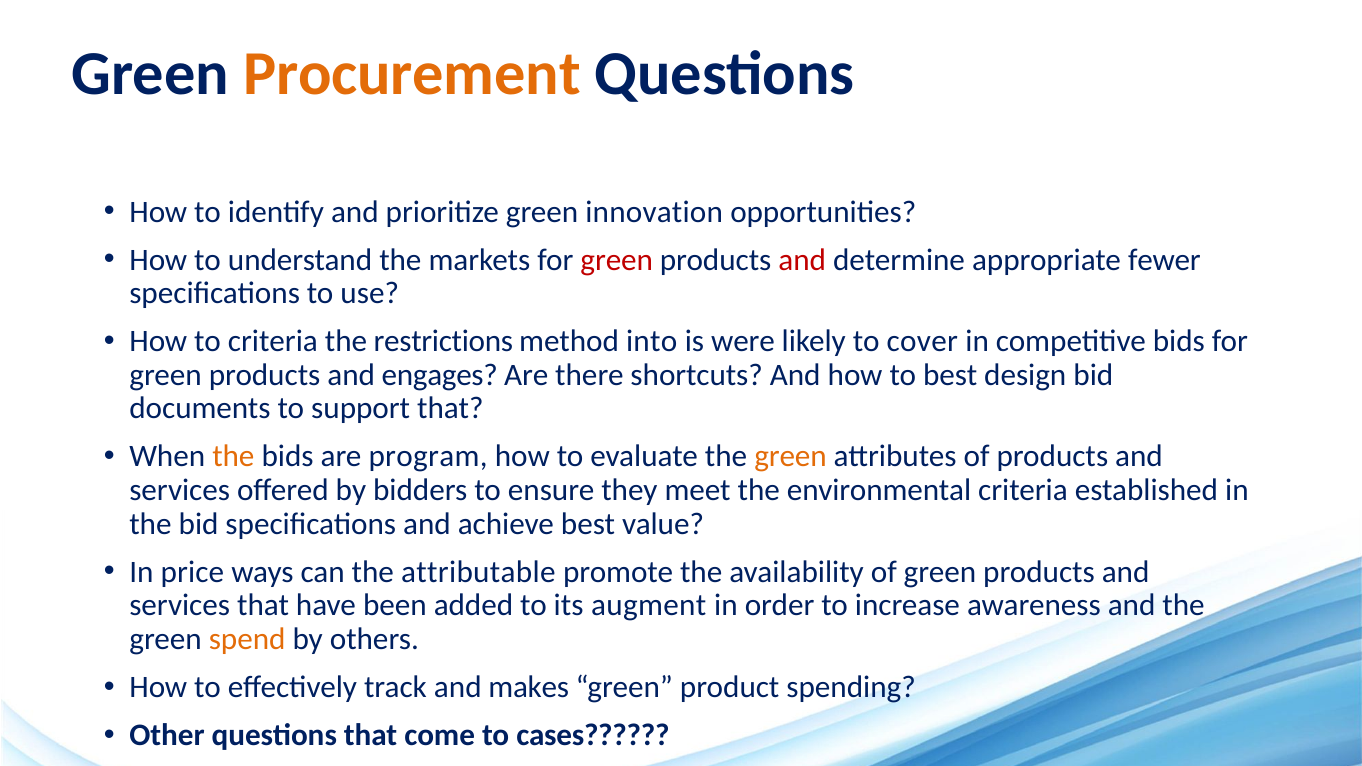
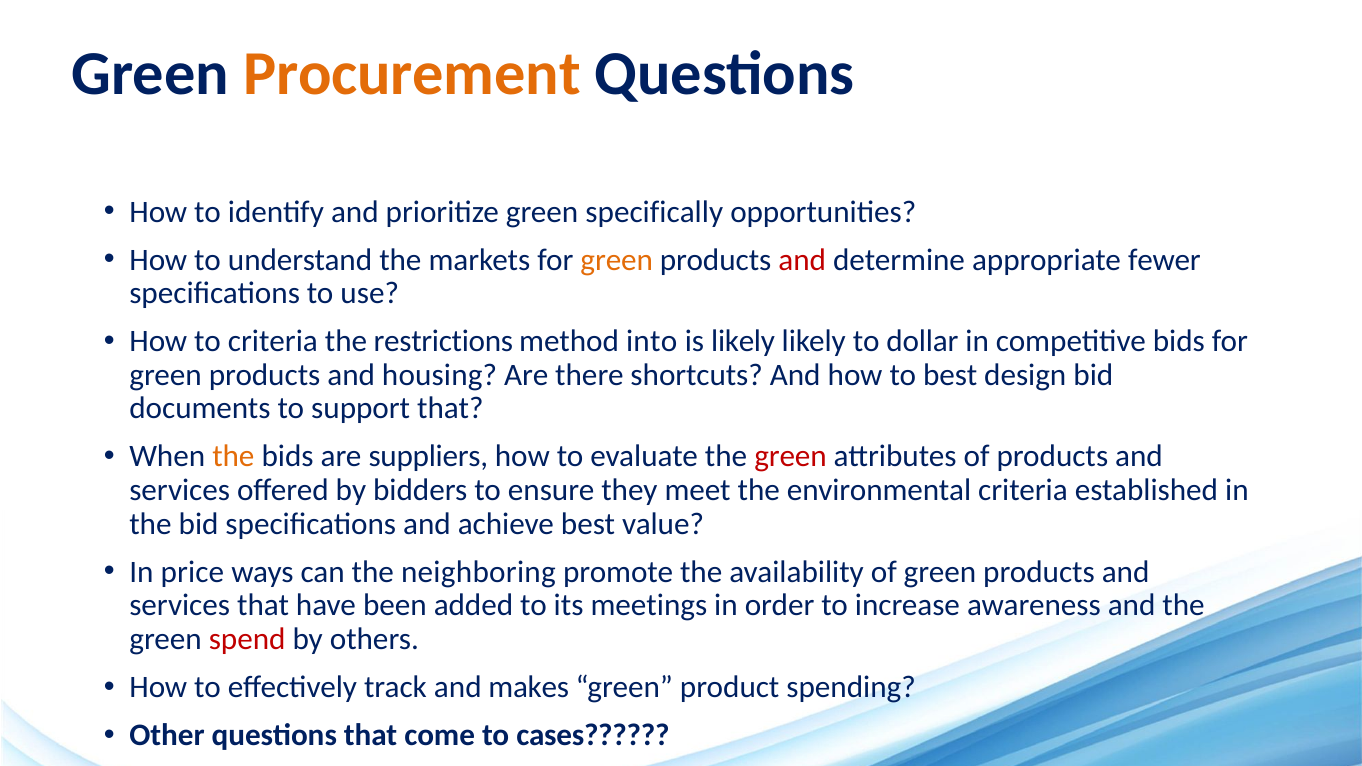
innovation: innovation -> specifically
green at (617, 260) colour: red -> orange
is were: were -> likely
cover: cover -> dollar
engages: engages -> housing
program: program -> suppliers
green at (791, 457) colour: orange -> red
attributable: attributable -> neighboring
augment: augment -> meetings
spend colour: orange -> red
